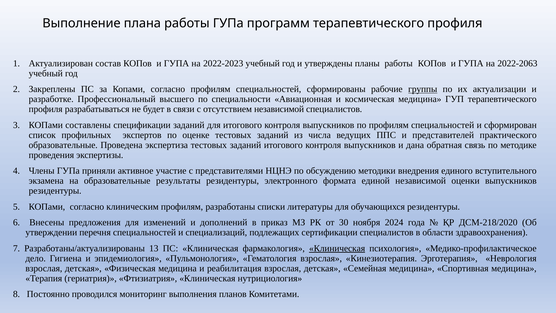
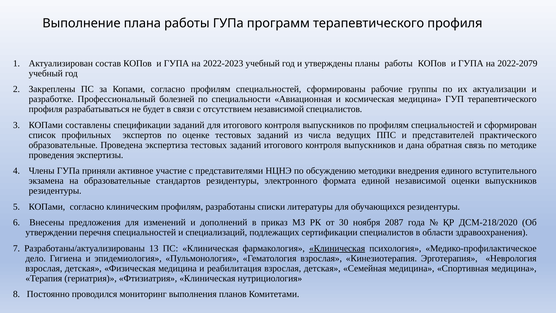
2022-2063: 2022-2063 -> 2022-2079
группы underline: present -> none
высшего: высшего -> болезней
результаты: результаты -> стандартов
2024: 2024 -> 2087
